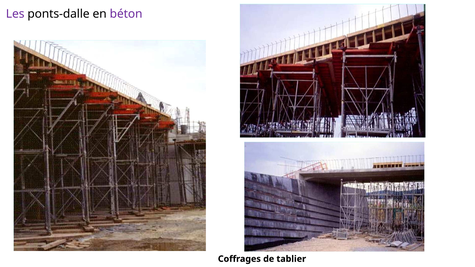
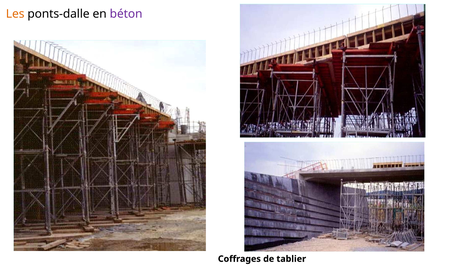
Les colour: purple -> orange
